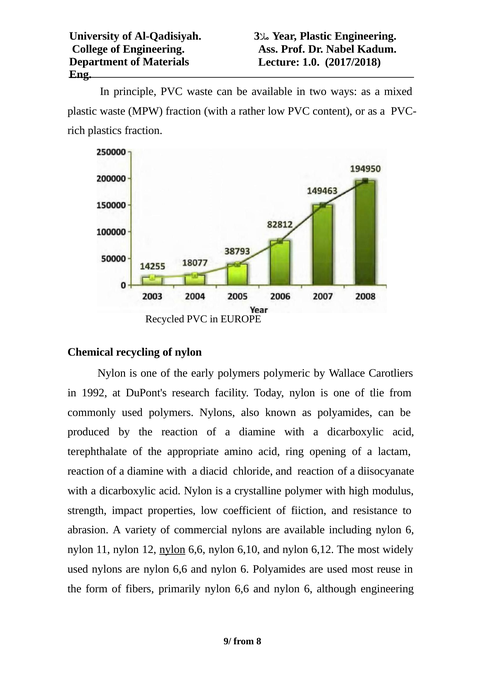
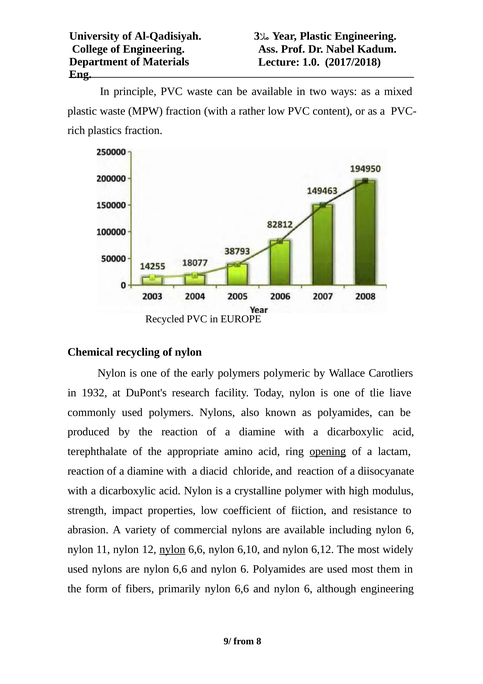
1992: 1992 -> 1932
tlie from: from -> liave
opening underline: none -> present
reuse: reuse -> them
